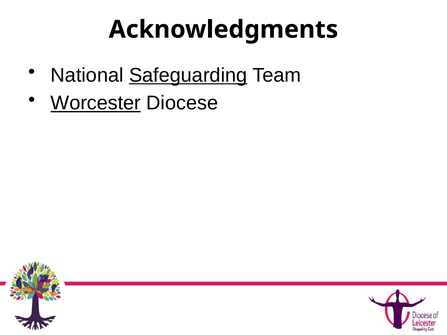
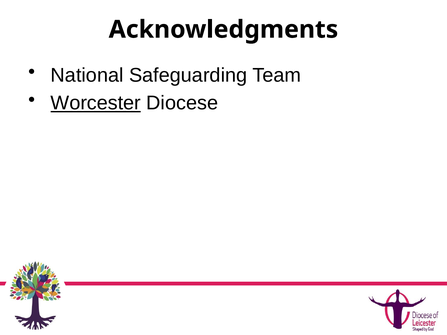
Safeguarding underline: present -> none
